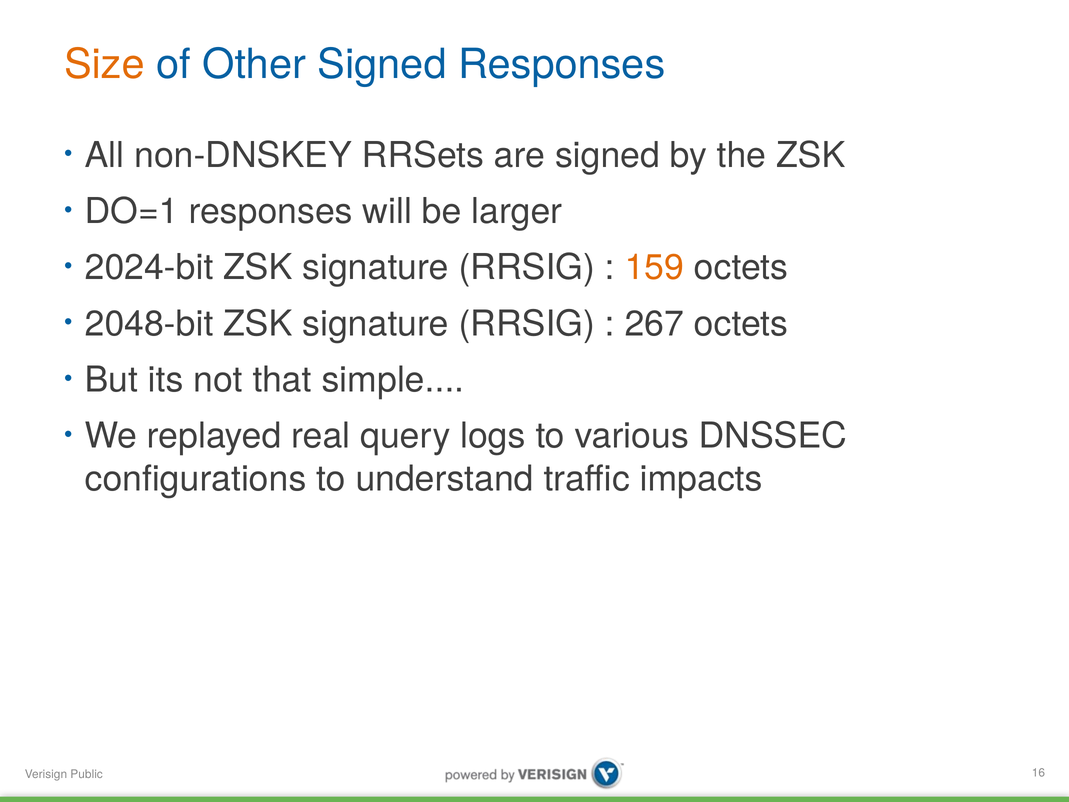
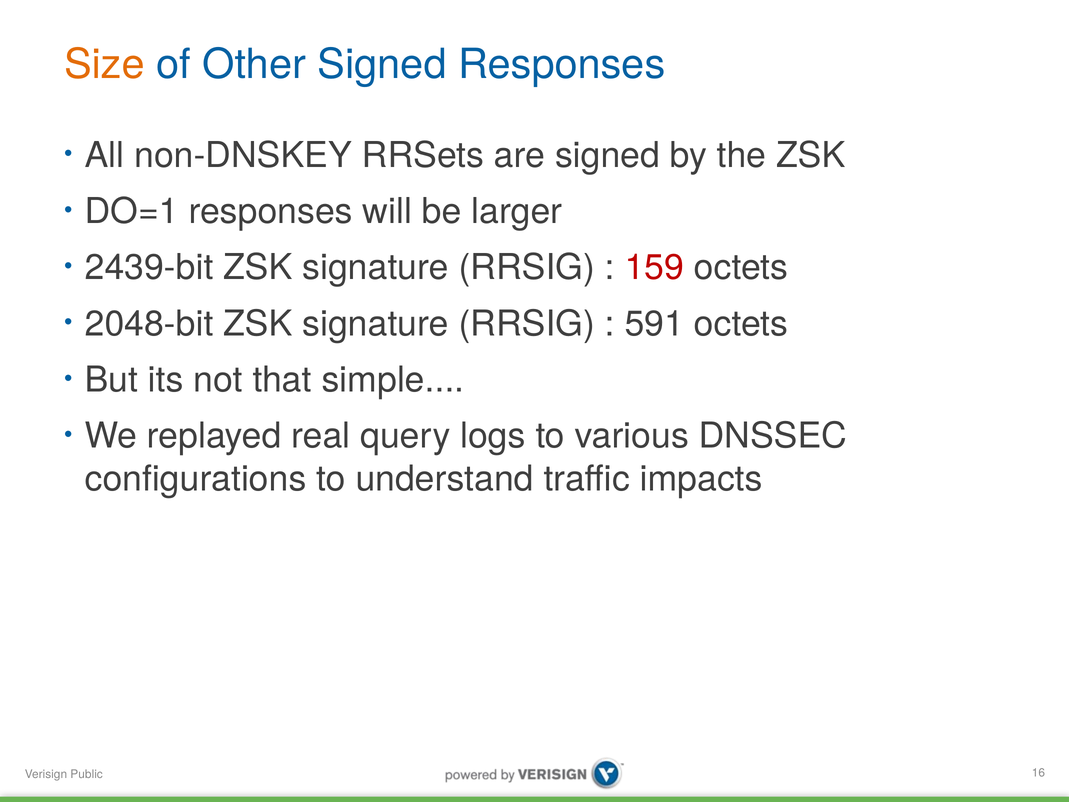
2024-bit: 2024-bit -> 2439-bit
159 colour: orange -> red
267: 267 -> 591
